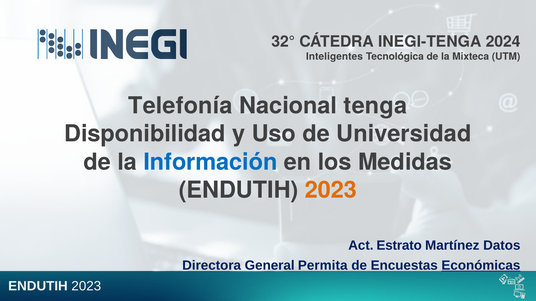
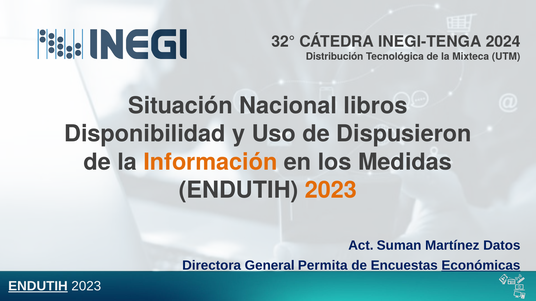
Inteligentes: Inteligentes -> Distribución
Telefonía: Telefonía -> Situación
tenga: tenga -> libros
Universidad: Universidad -> Dispusieron
Información colour: blue -> orange
Estrato: Estrato -> Suman
ENDUTIH at (38, 287) underline: none -> present
